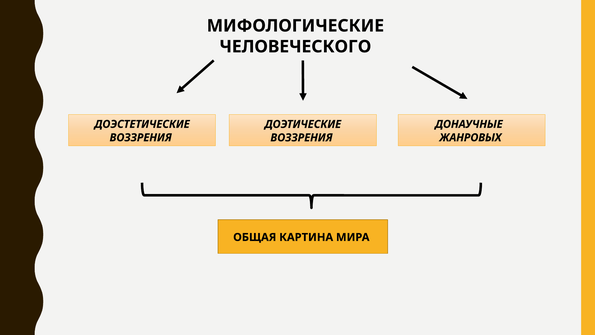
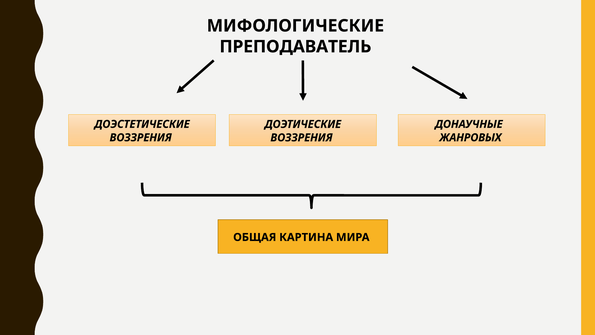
ЧЕЛОВЕЧЕСКОГО: ЧЕЛОВЕЧЕСКОГО -> ПРЕПОДАВАТЕЛЬ
